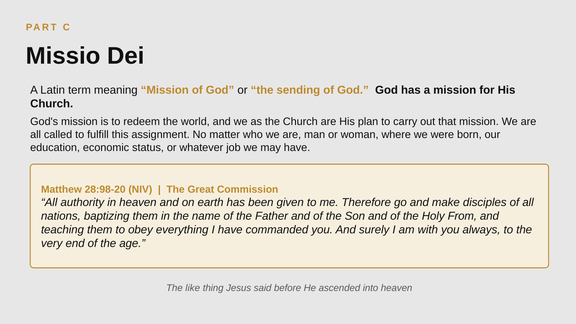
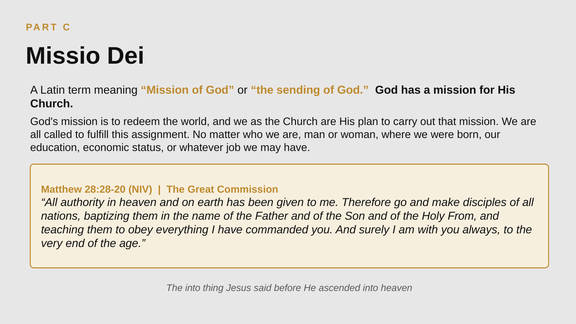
28:98-20: 28:98-20 -> 28:28-20
The like: like -> into
